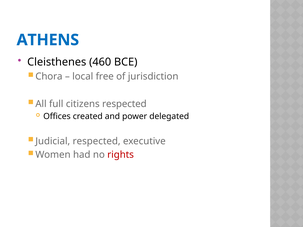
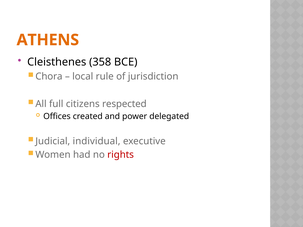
ATHENS colour: blue -> orange
460: 460 -> 358
free: free -> rule
Judicial respected: respected -> individual
